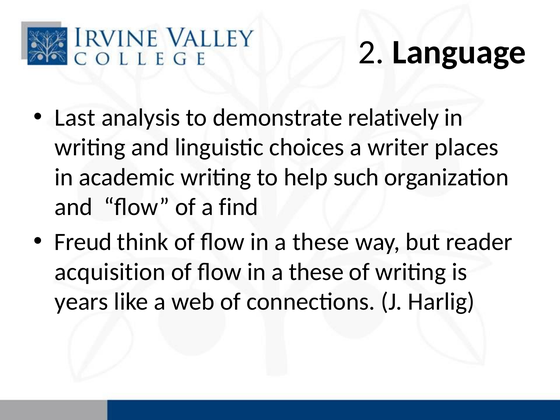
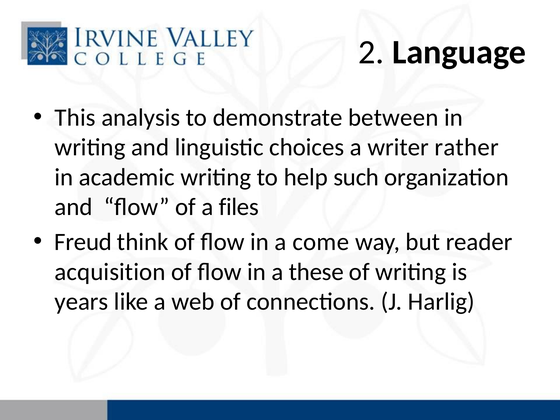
Last: Last -> This
relatively: relatively -> between
places: places -> rather
find: find -> files
these at (321, 242): these -> come
